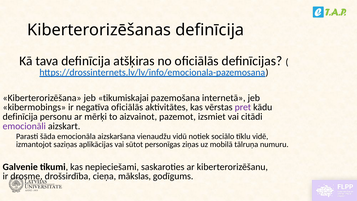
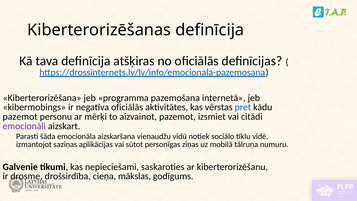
tikumiskajai: tikumiskajai -> programma
pret colour: purple -> blue
definīcija at (20, 117): definīcija -> pazemot
